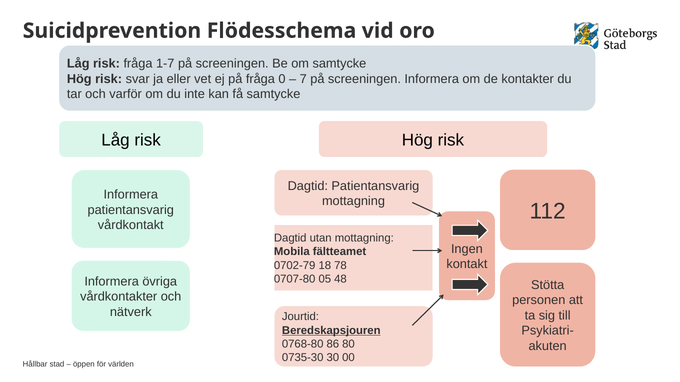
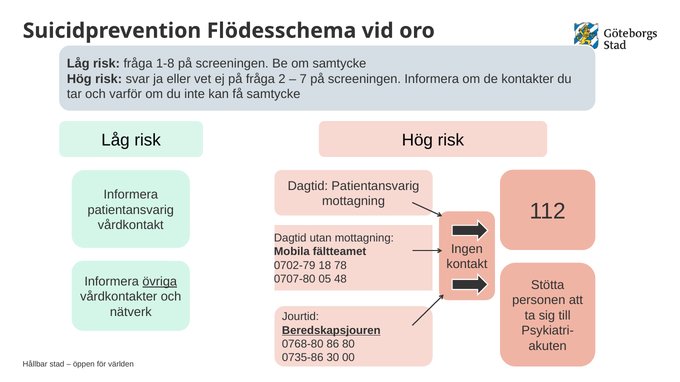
1-7: 1-7 -> 1-8
0: 0 -> 2
övriga underline: none -> present
0735-30: 0735-30 -> 0735-86
